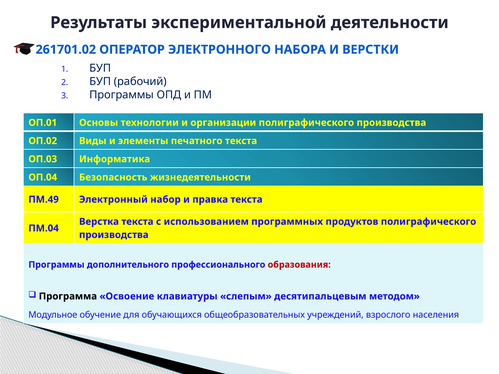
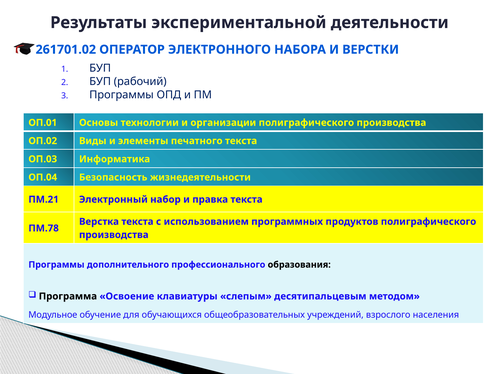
ПМ.49: ПМ.49 -> ПМ.21
ПМ.04: ПМ.04 -> ПМ.78
образования colour: red -> black
